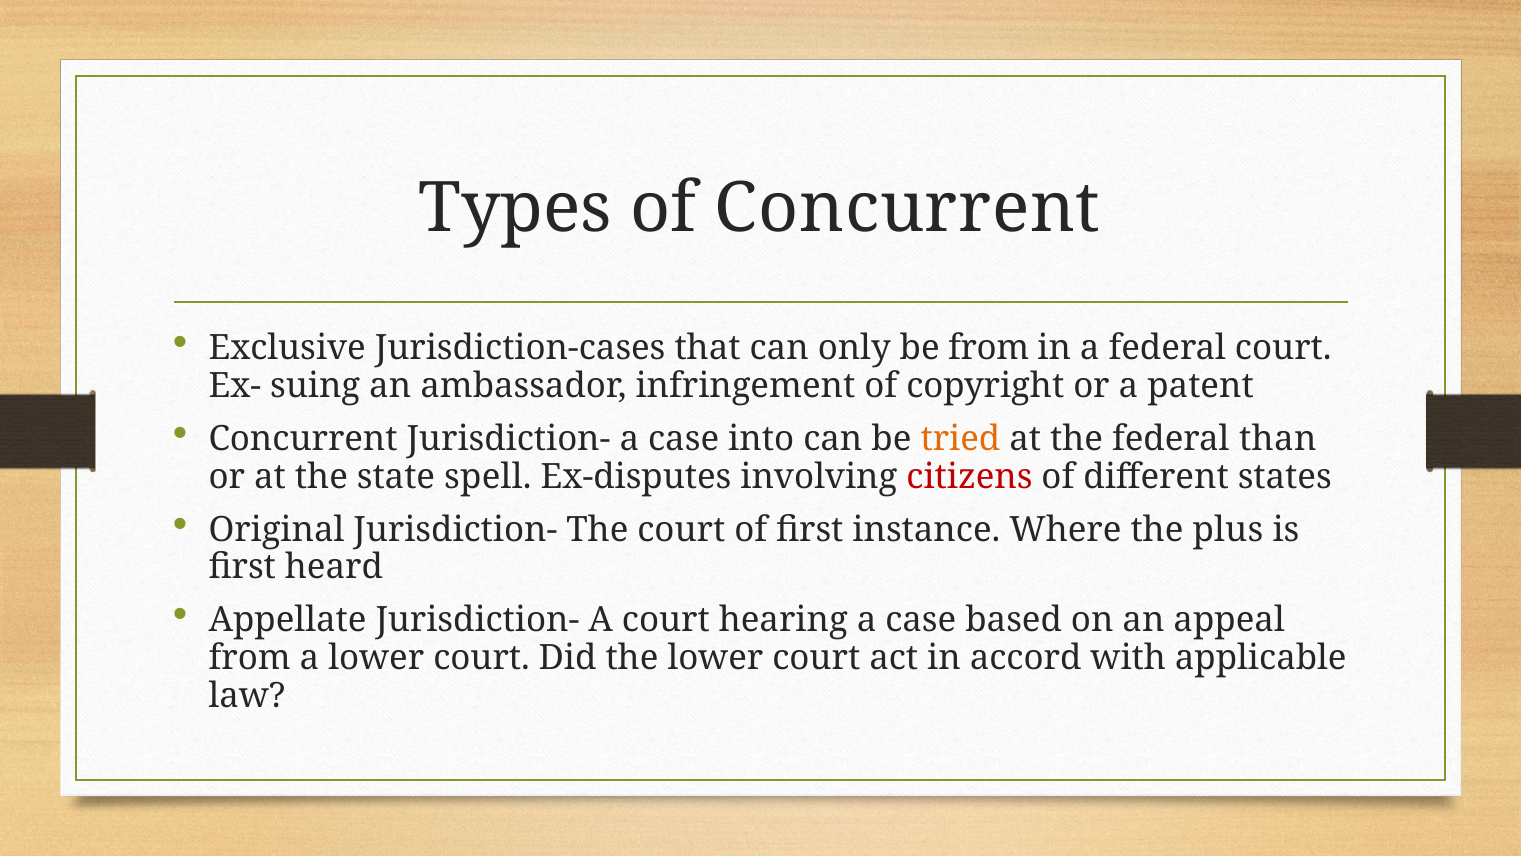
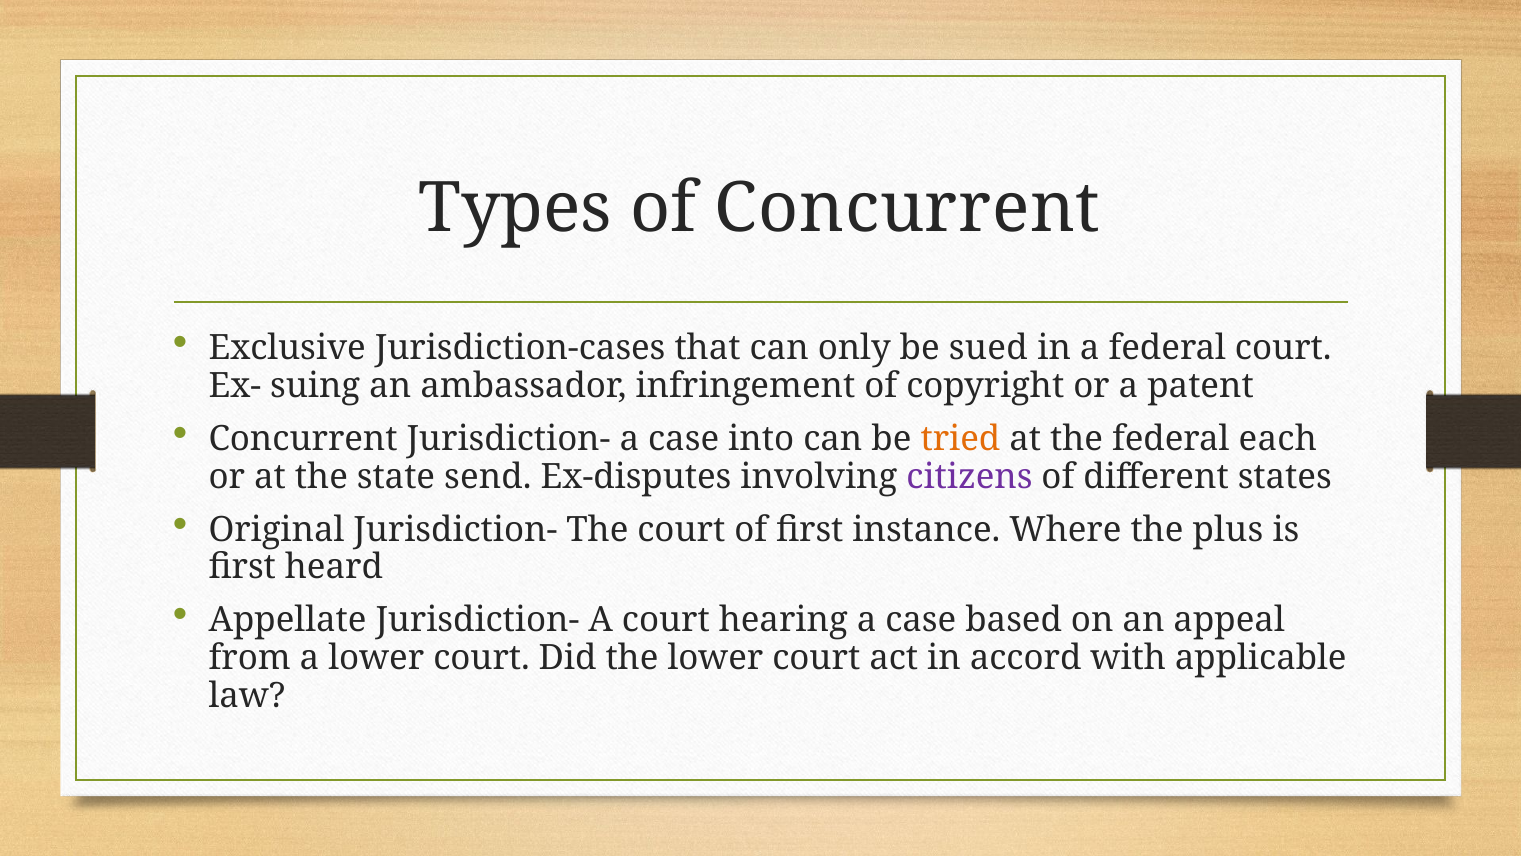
be from: from -> sued
than: than -> each
spell: spell -> send
citizens colour: red -> purple
